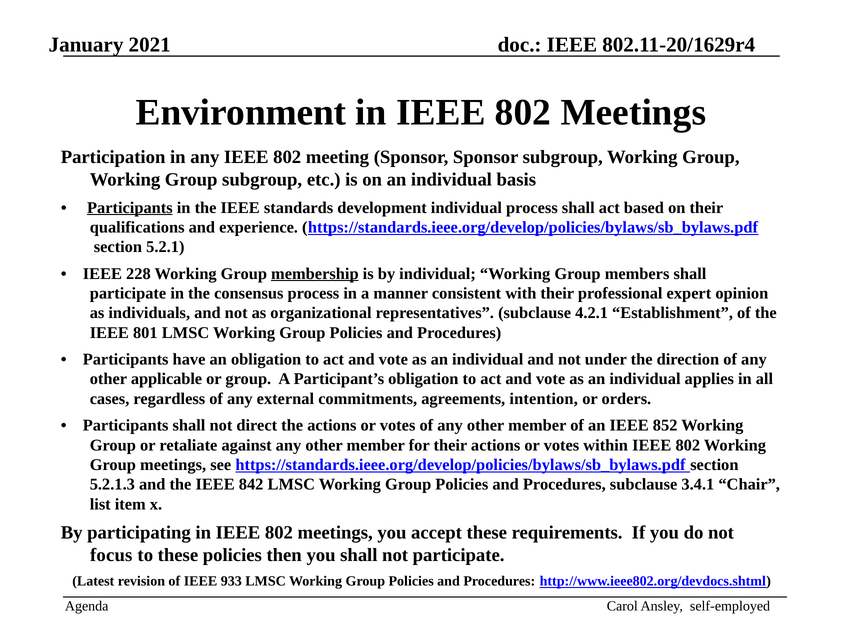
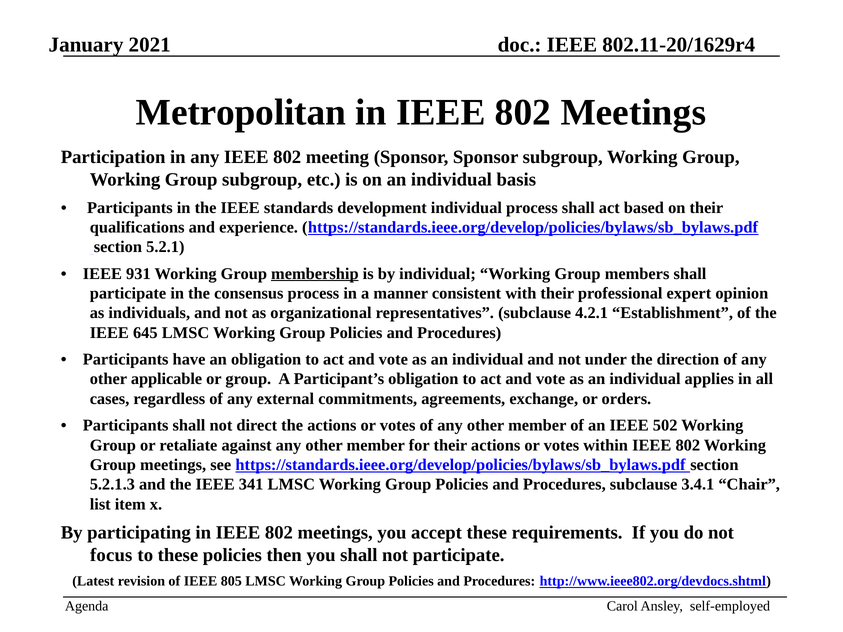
Environment: Environment -> Metropolitan
Participants at (130, 208) underline: present -> none
228: 228 -> 931
801: 801 -> 645
intention: intention -> exchange
852: 852 -> 502
842: 842 -> 341
933: 933 -> 805
